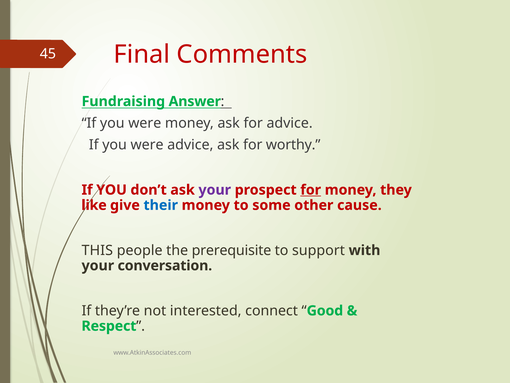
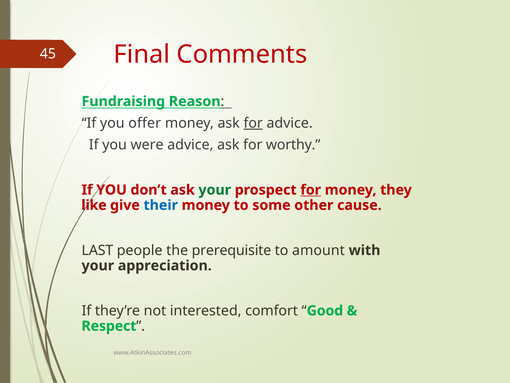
Answer: Answer -> Reason
were at (145, 123): were -> offer
for at (253, 123) underline: none -> present
your at (215, 190) colour: purple -> green
THIS: THIS -> LAST
support: support -> amount
conversation: conversation -> appreciation
connect: connect -> comfort
